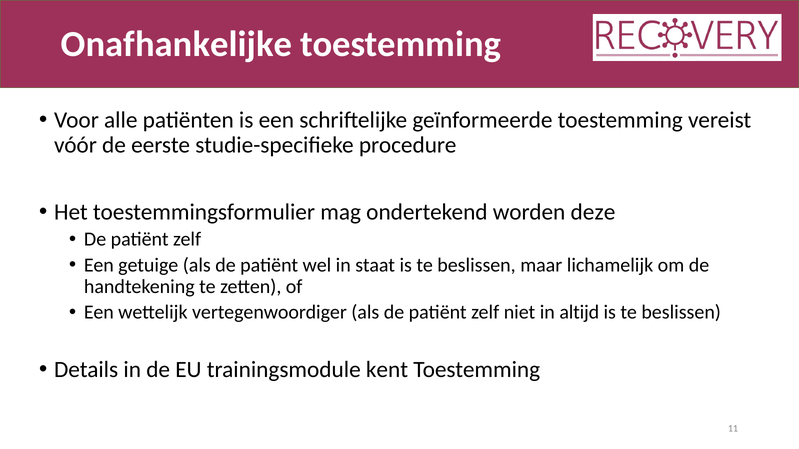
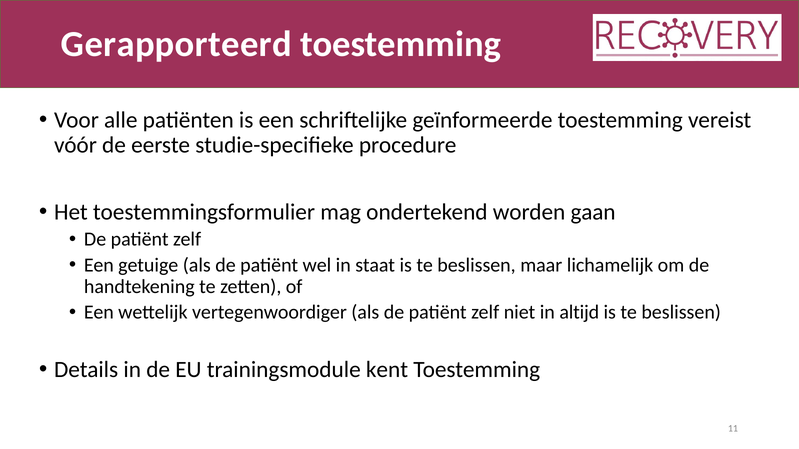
Onafhankelijke: Onafhankelijke -> Gerapporteerd
deze: deze -> gaan
